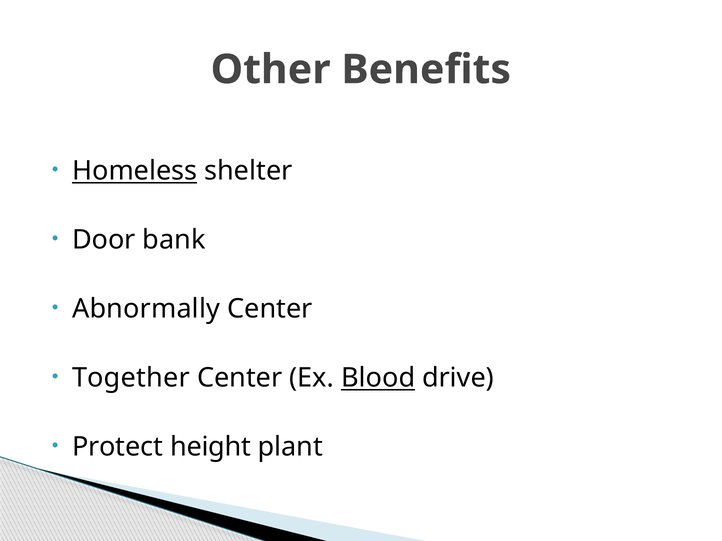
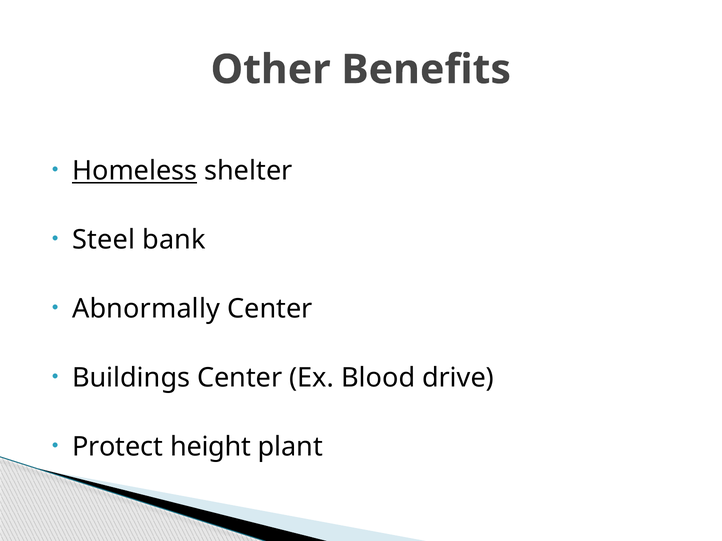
Door: Door -> Steel
Together: Together -> Buildings
Blood underline: present -> none
